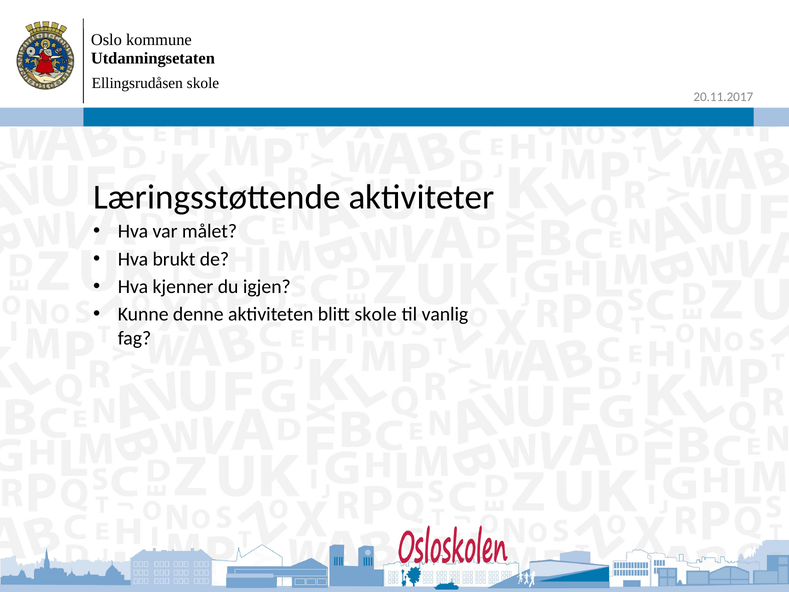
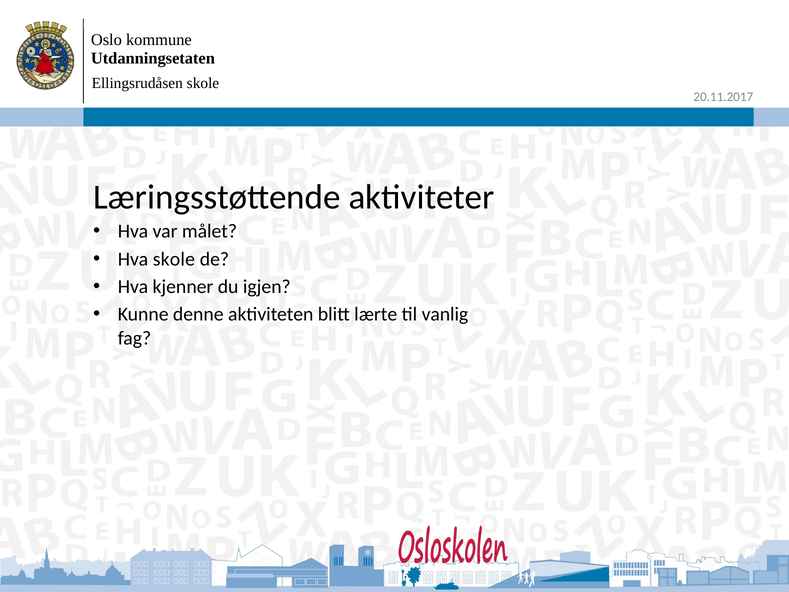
Hva brukt: brukt -> skole
blitt skole: skole -> lærte
